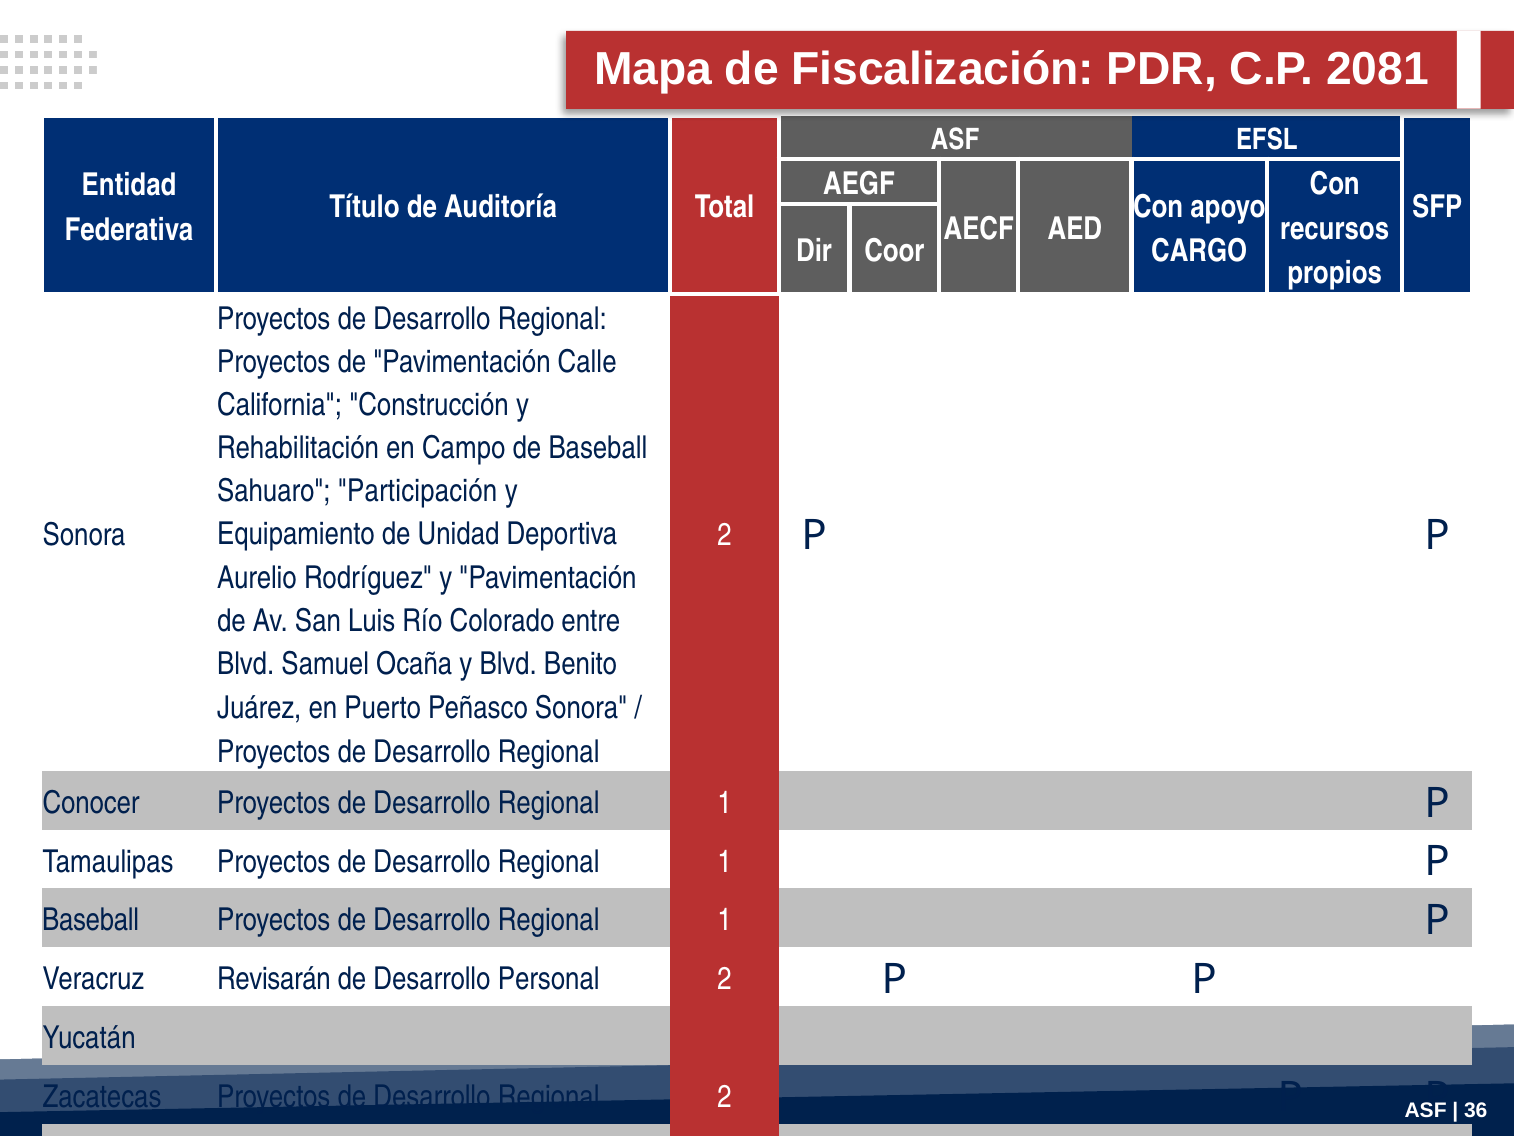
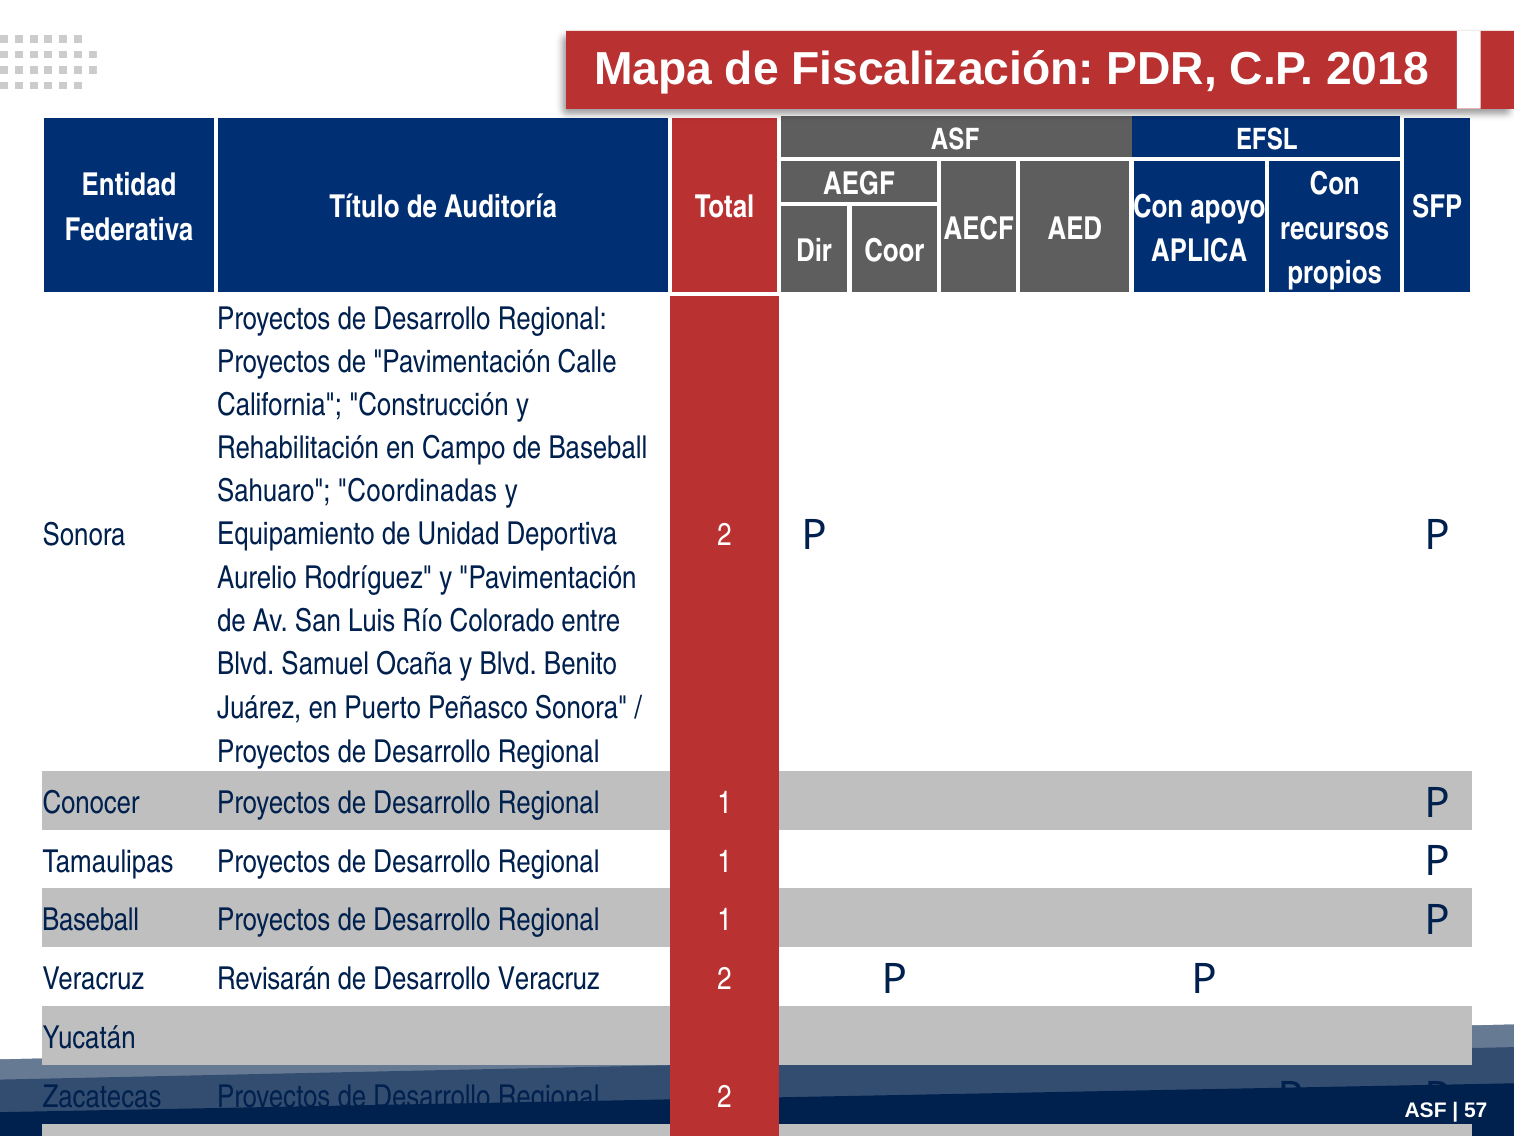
2081: 2081 -> 2018
CARGO: CARGO -> APLICA
Participación: Participación -> Coordinadas
Desarrollo Personal: Personal -> Veracruz
36: 36 -> 57
